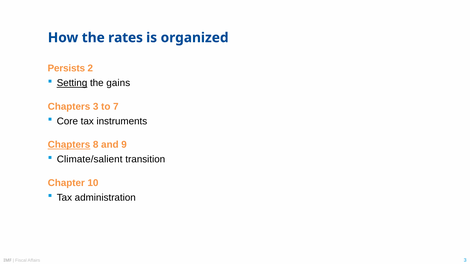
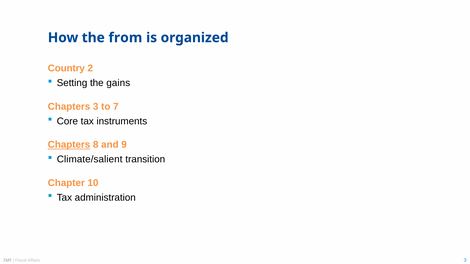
rates: rates -> from
Persists: Persists -> Country
Setting underline: present -> none
